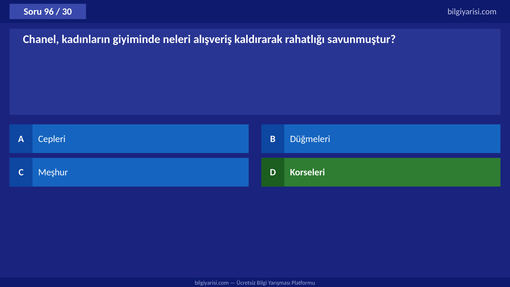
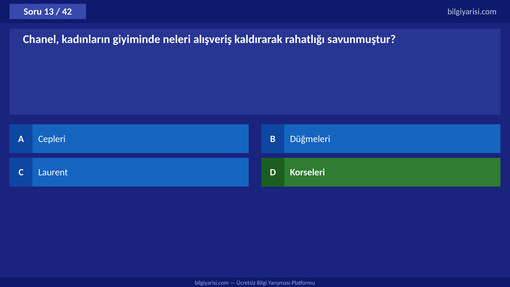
96: 96 -> 13
30: 30 -> 42
Meşhur: Meşhur -> Laurent
